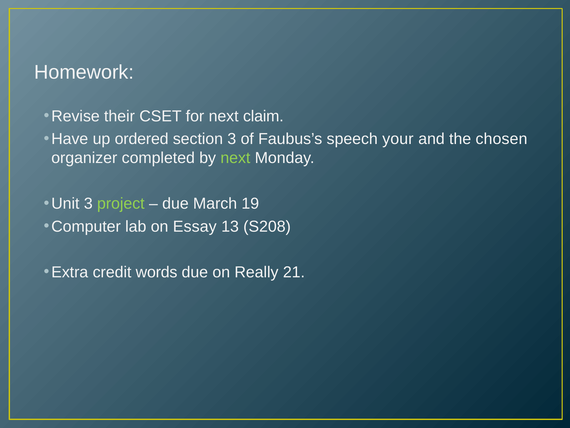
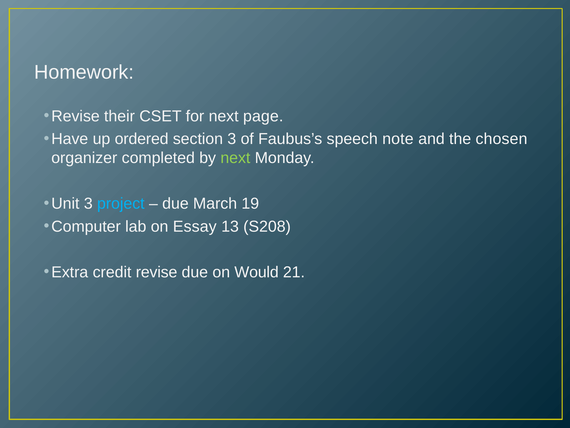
claim: claim -> page
your: your -> note
project colour: light green -> light blue
credit words: words -> revise
Really: Really -> Would
